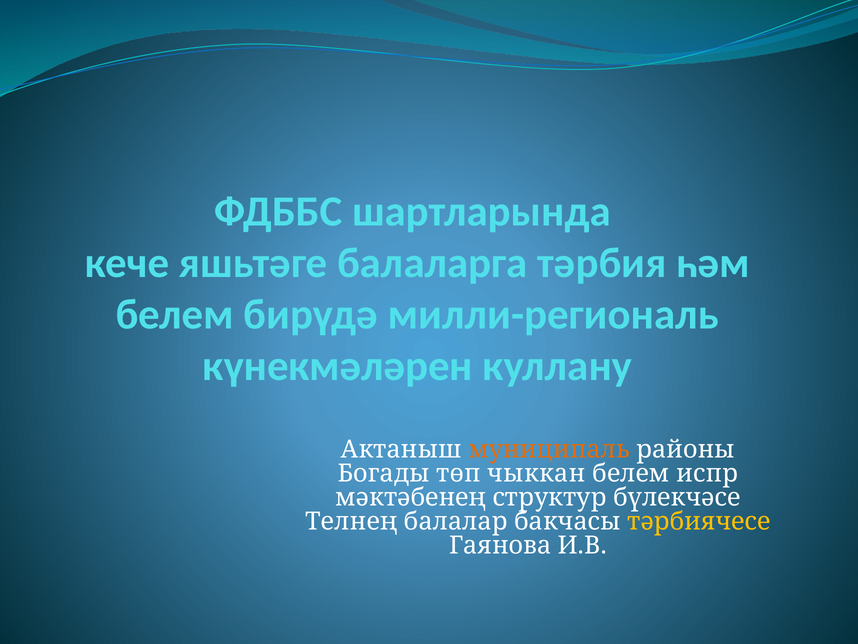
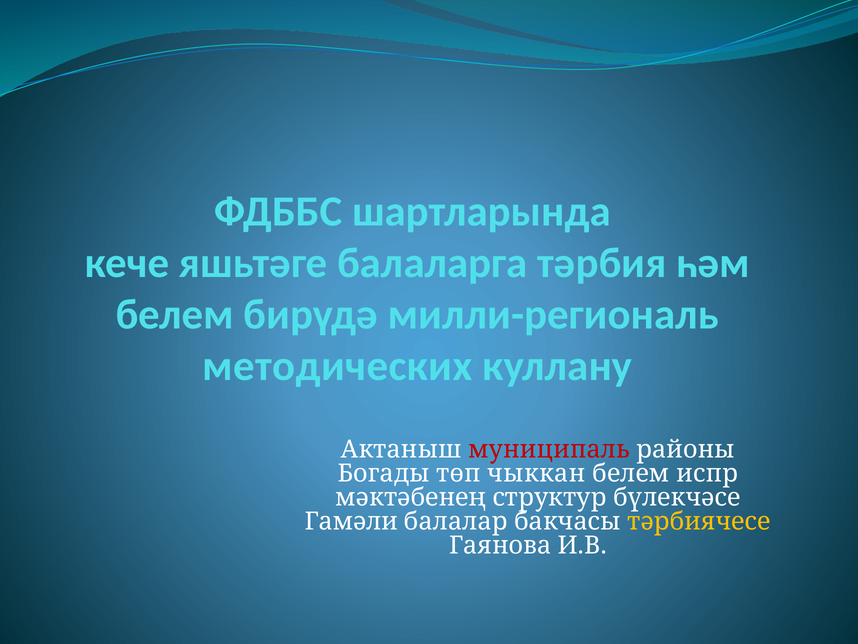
күнекмәләрен: күнекмәләрен -> методических
муниципаль colour: orange -> red
Телнең: Телнең -> Гамәли
